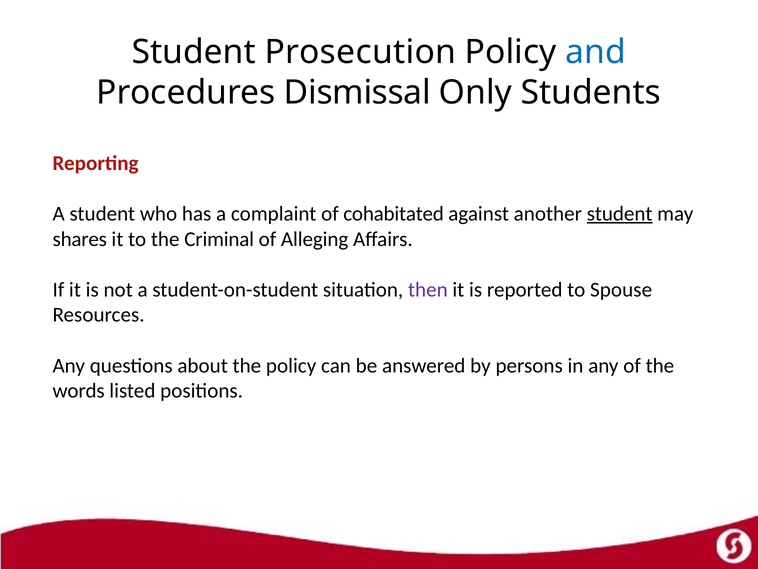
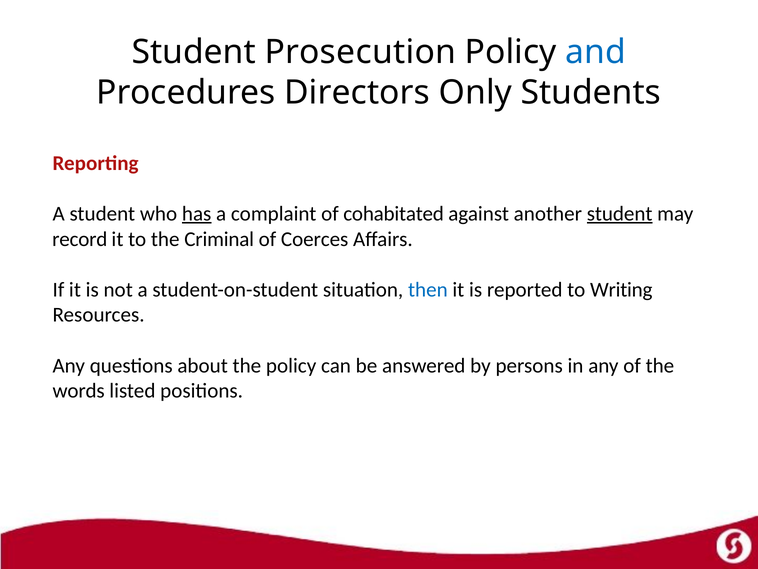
Dismissal: Dismissal -> Directors
has underline: none -> present
shares: shares -> record
Alleging: Alleging -> Coerces
then colour: purple -> blue
Spouse: Spouse -> Writing
